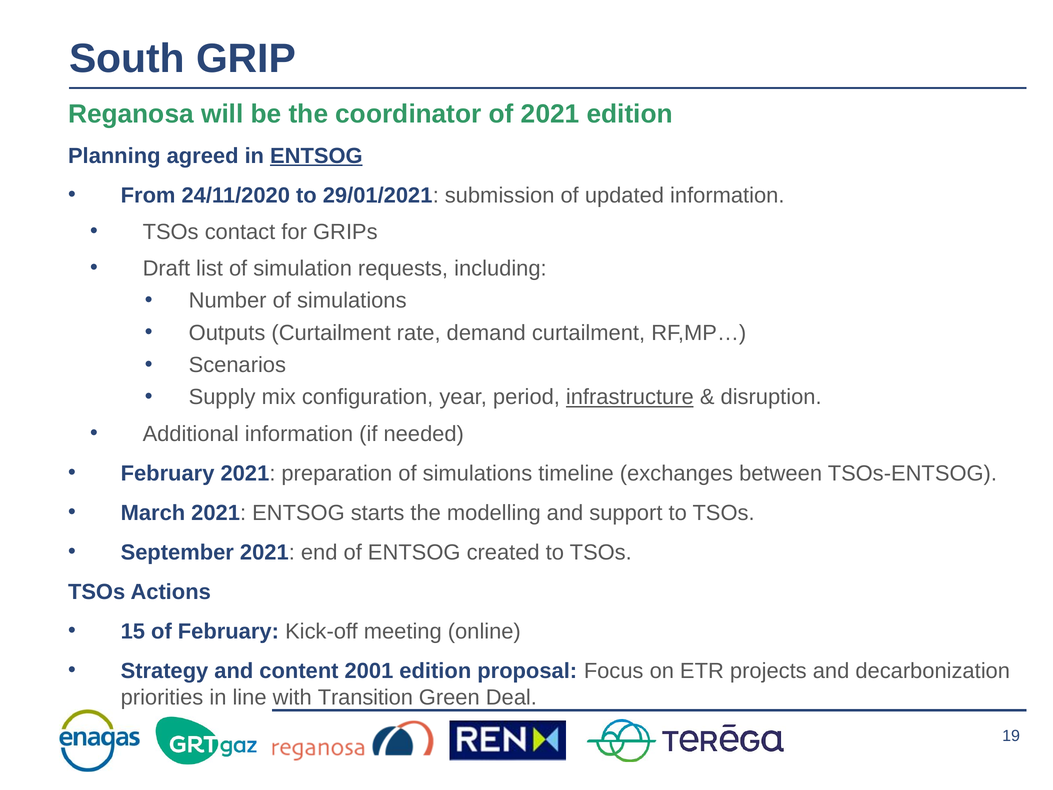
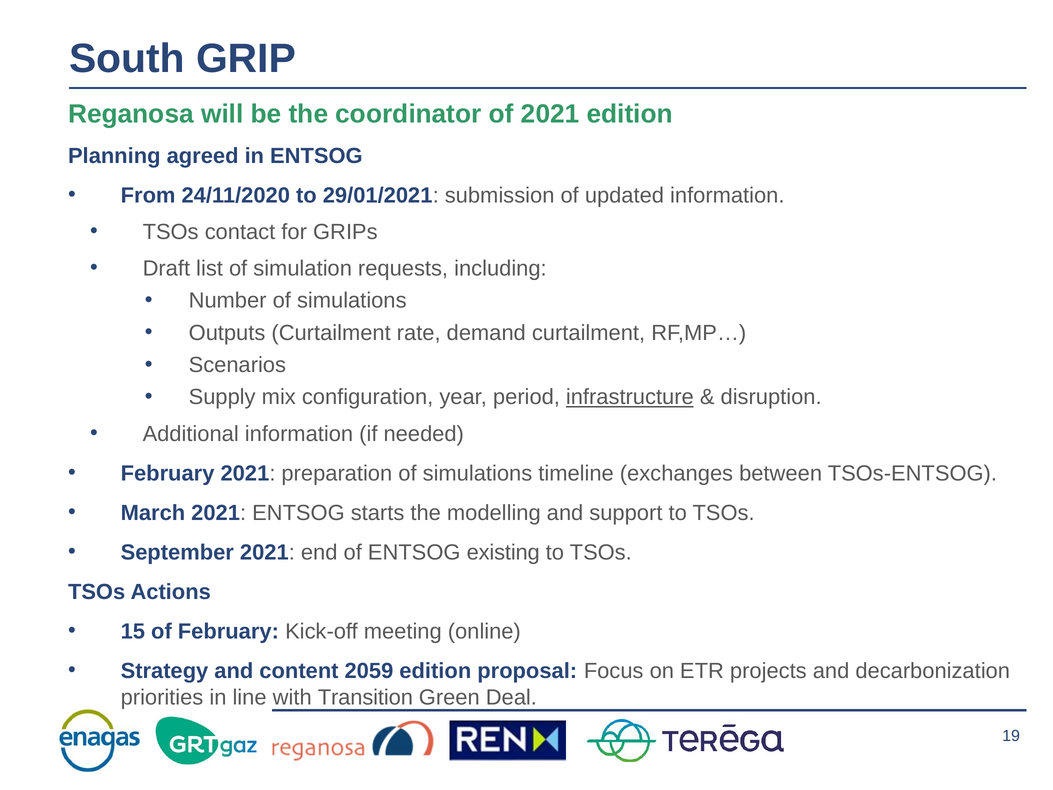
ENTSOG at (316, 156) underline: present -> none
created: created -> existing
2001: 2001 -> 2059
